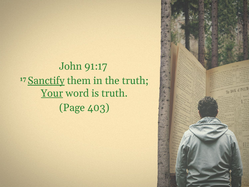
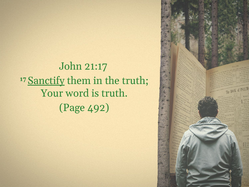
91:17: 91:17 -> 21:17
Your underline: present -> none
403: 403 -> 492
